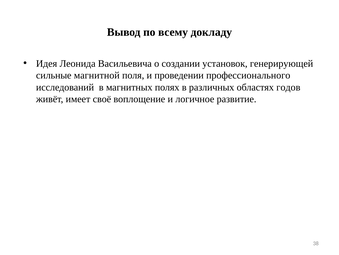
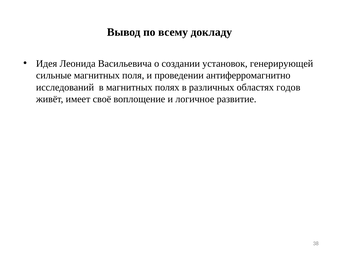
сильные магнитной: магнитной -> магнитных
профессионального: профессионального -> антиферромагнитно
